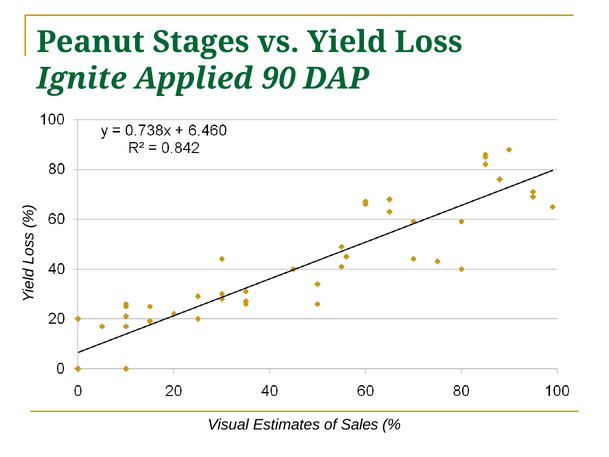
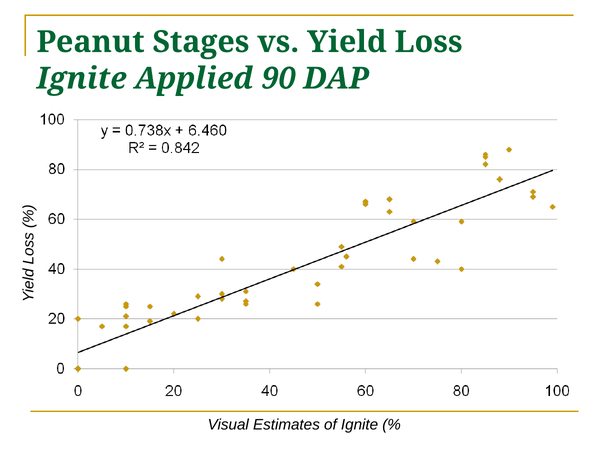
of Sales: Sales -> Ignite
